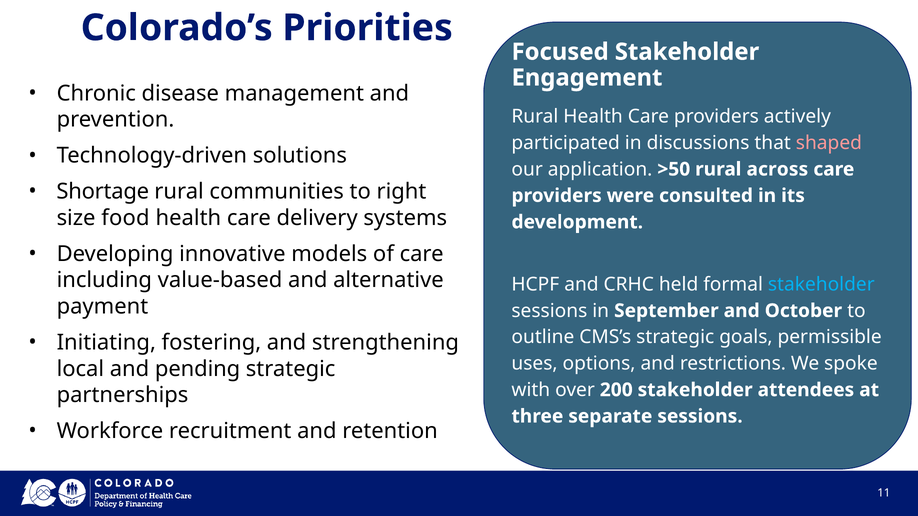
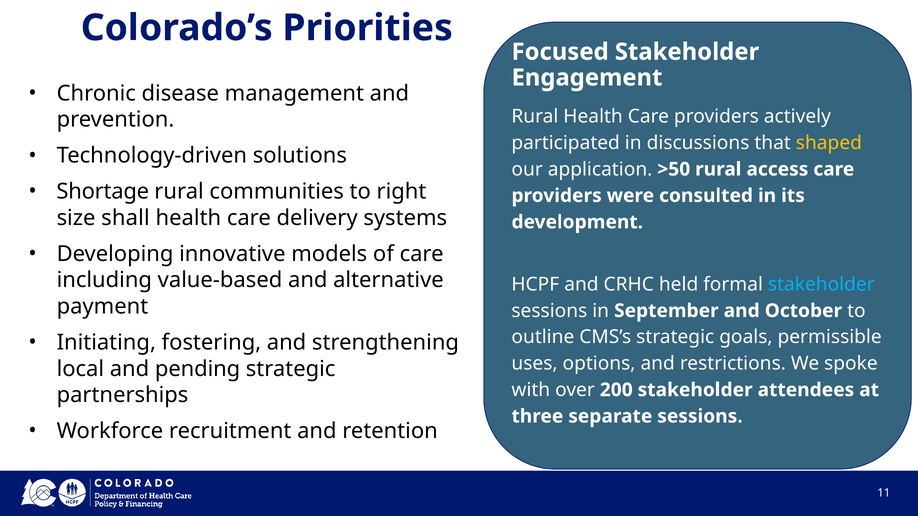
shaped colour: pink -> yellow
across: across -> access
food: food -> shall
